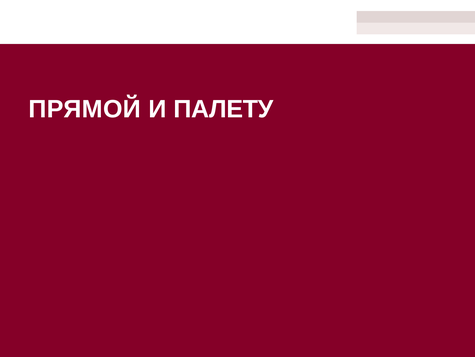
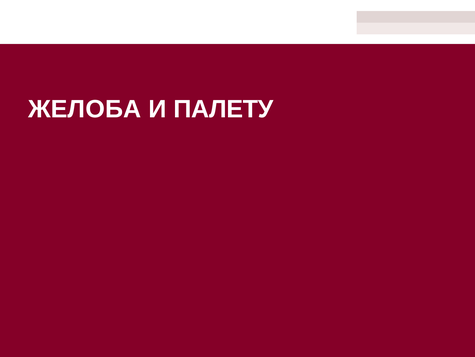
ПРЯМОЙ: ПРЯМОЙ -> ЖЕЛОБА
